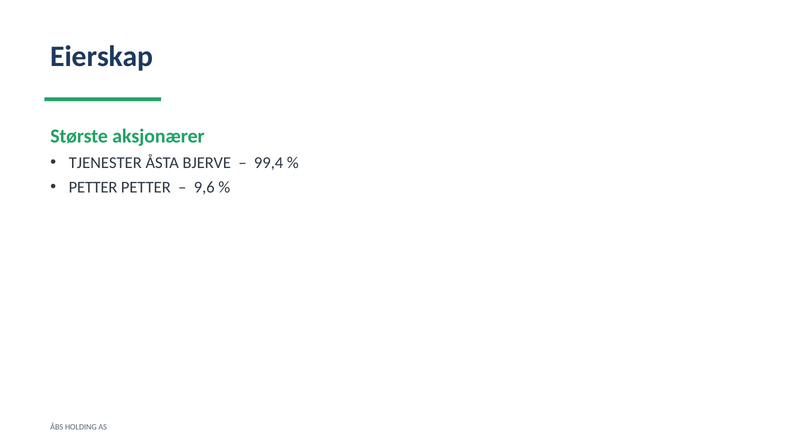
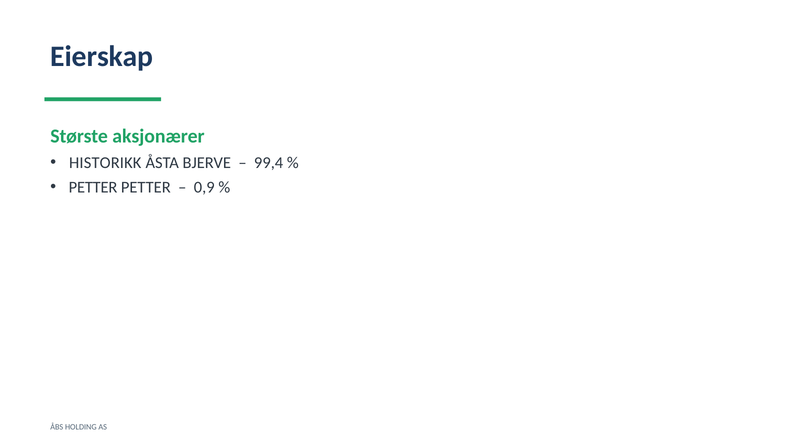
TJENESTER: TJENESTER -> HISTORIKK
9,6: 9,6 -> 0,9
